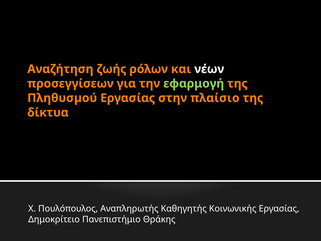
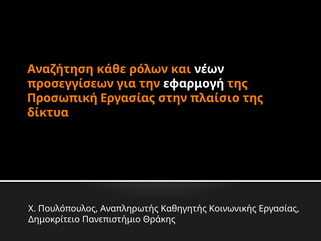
ζωής: ζωής -> κάθε
εφαρμογή colour: light green -> white
Πληθυσµού: Πληθυσµού -> Προσωπική
